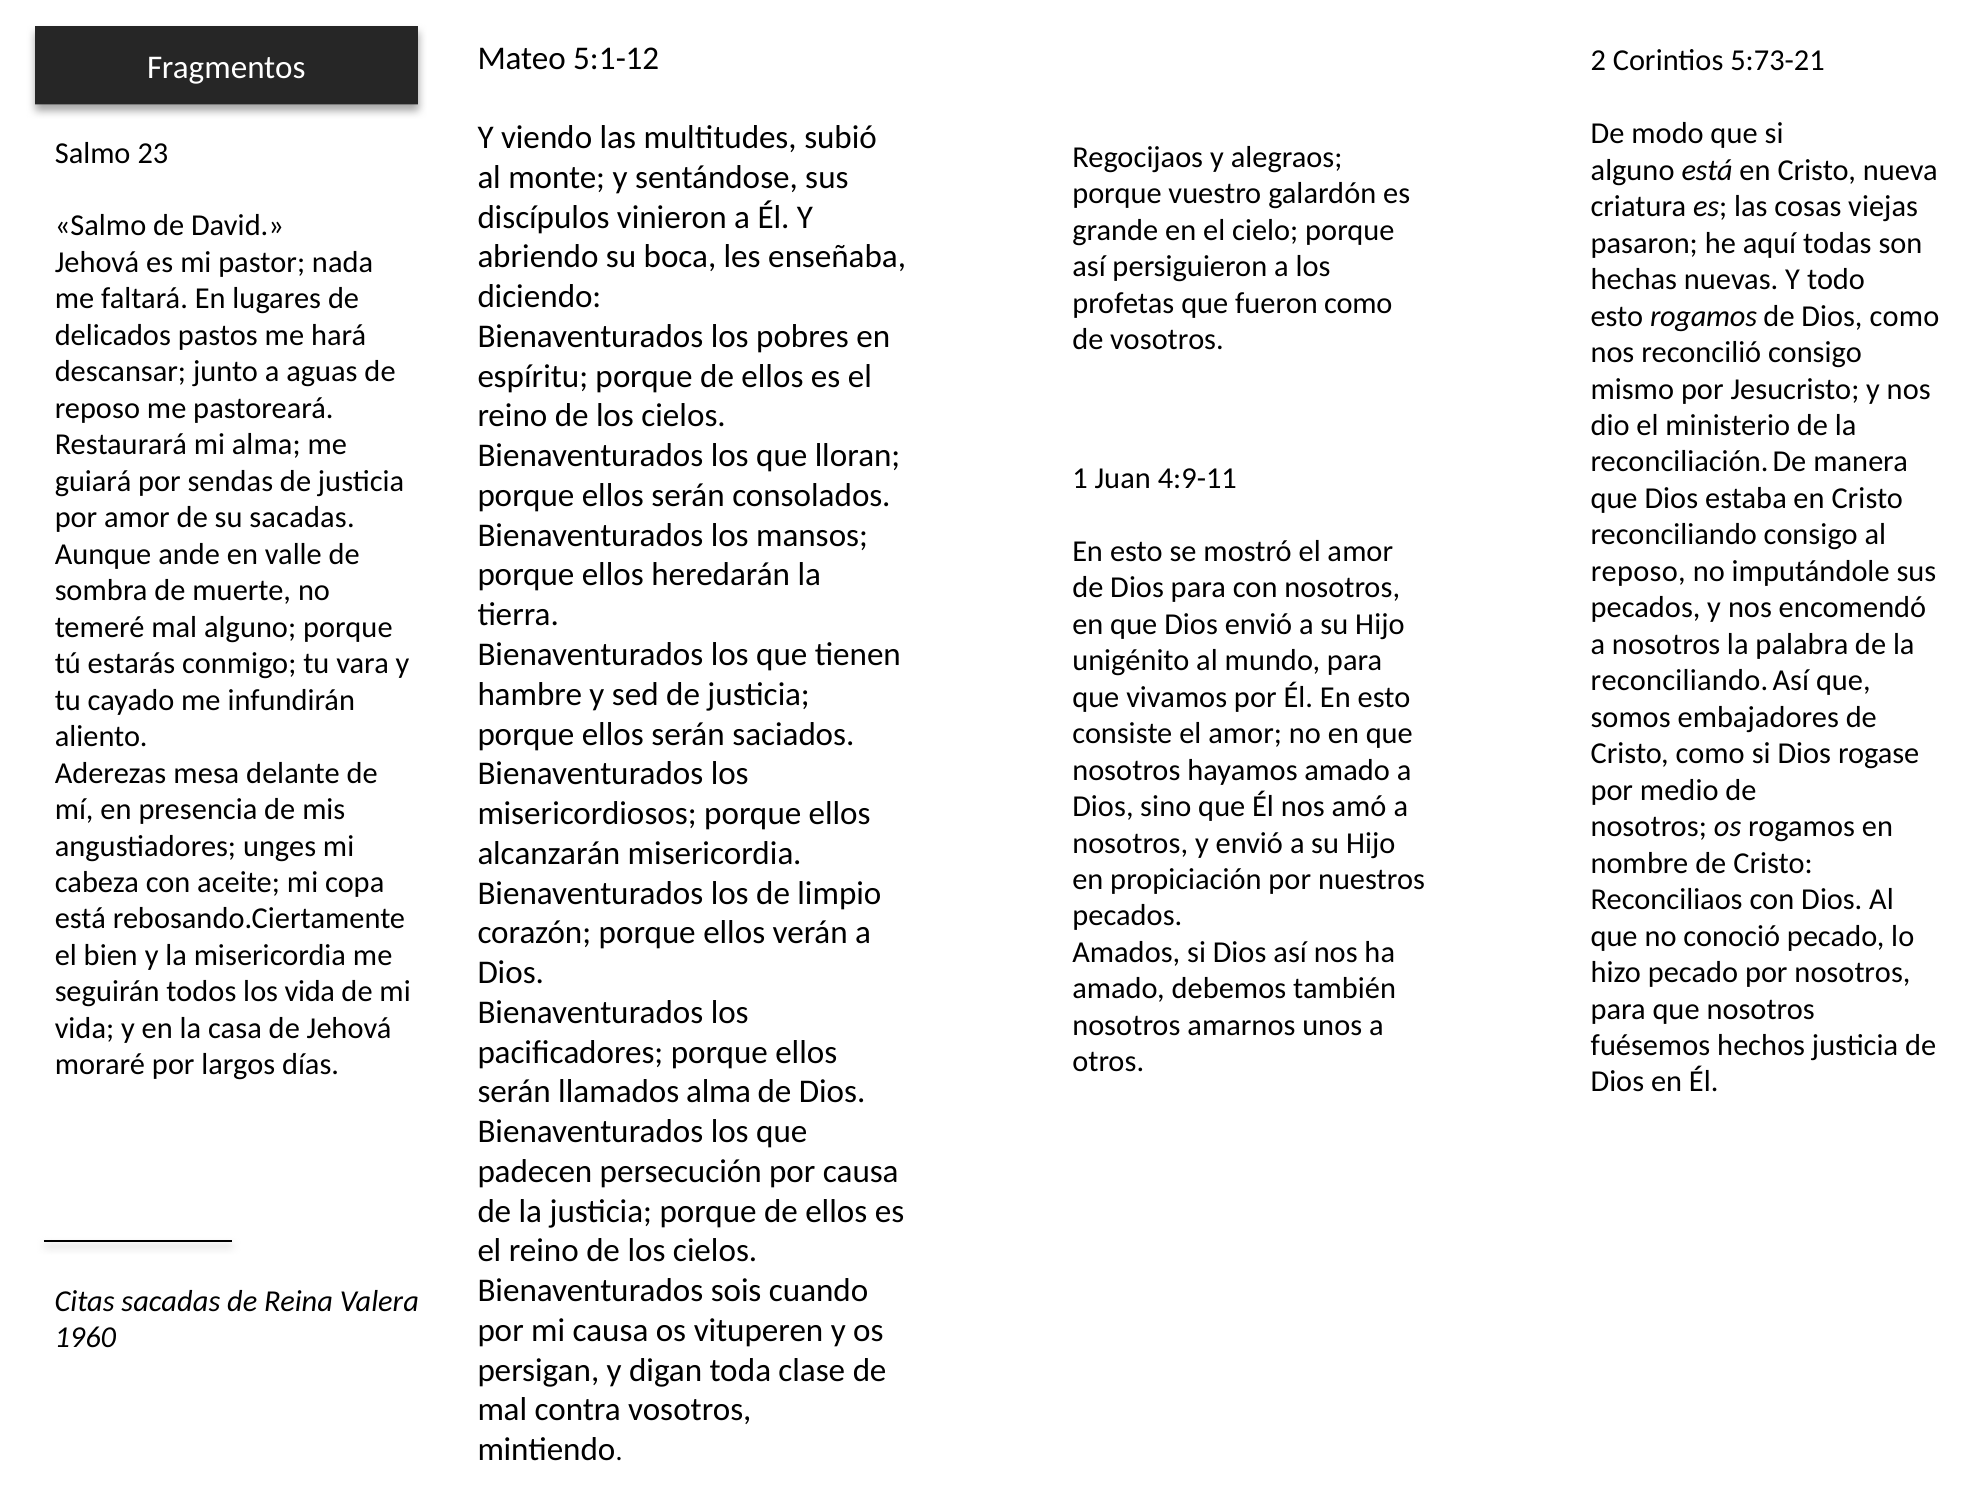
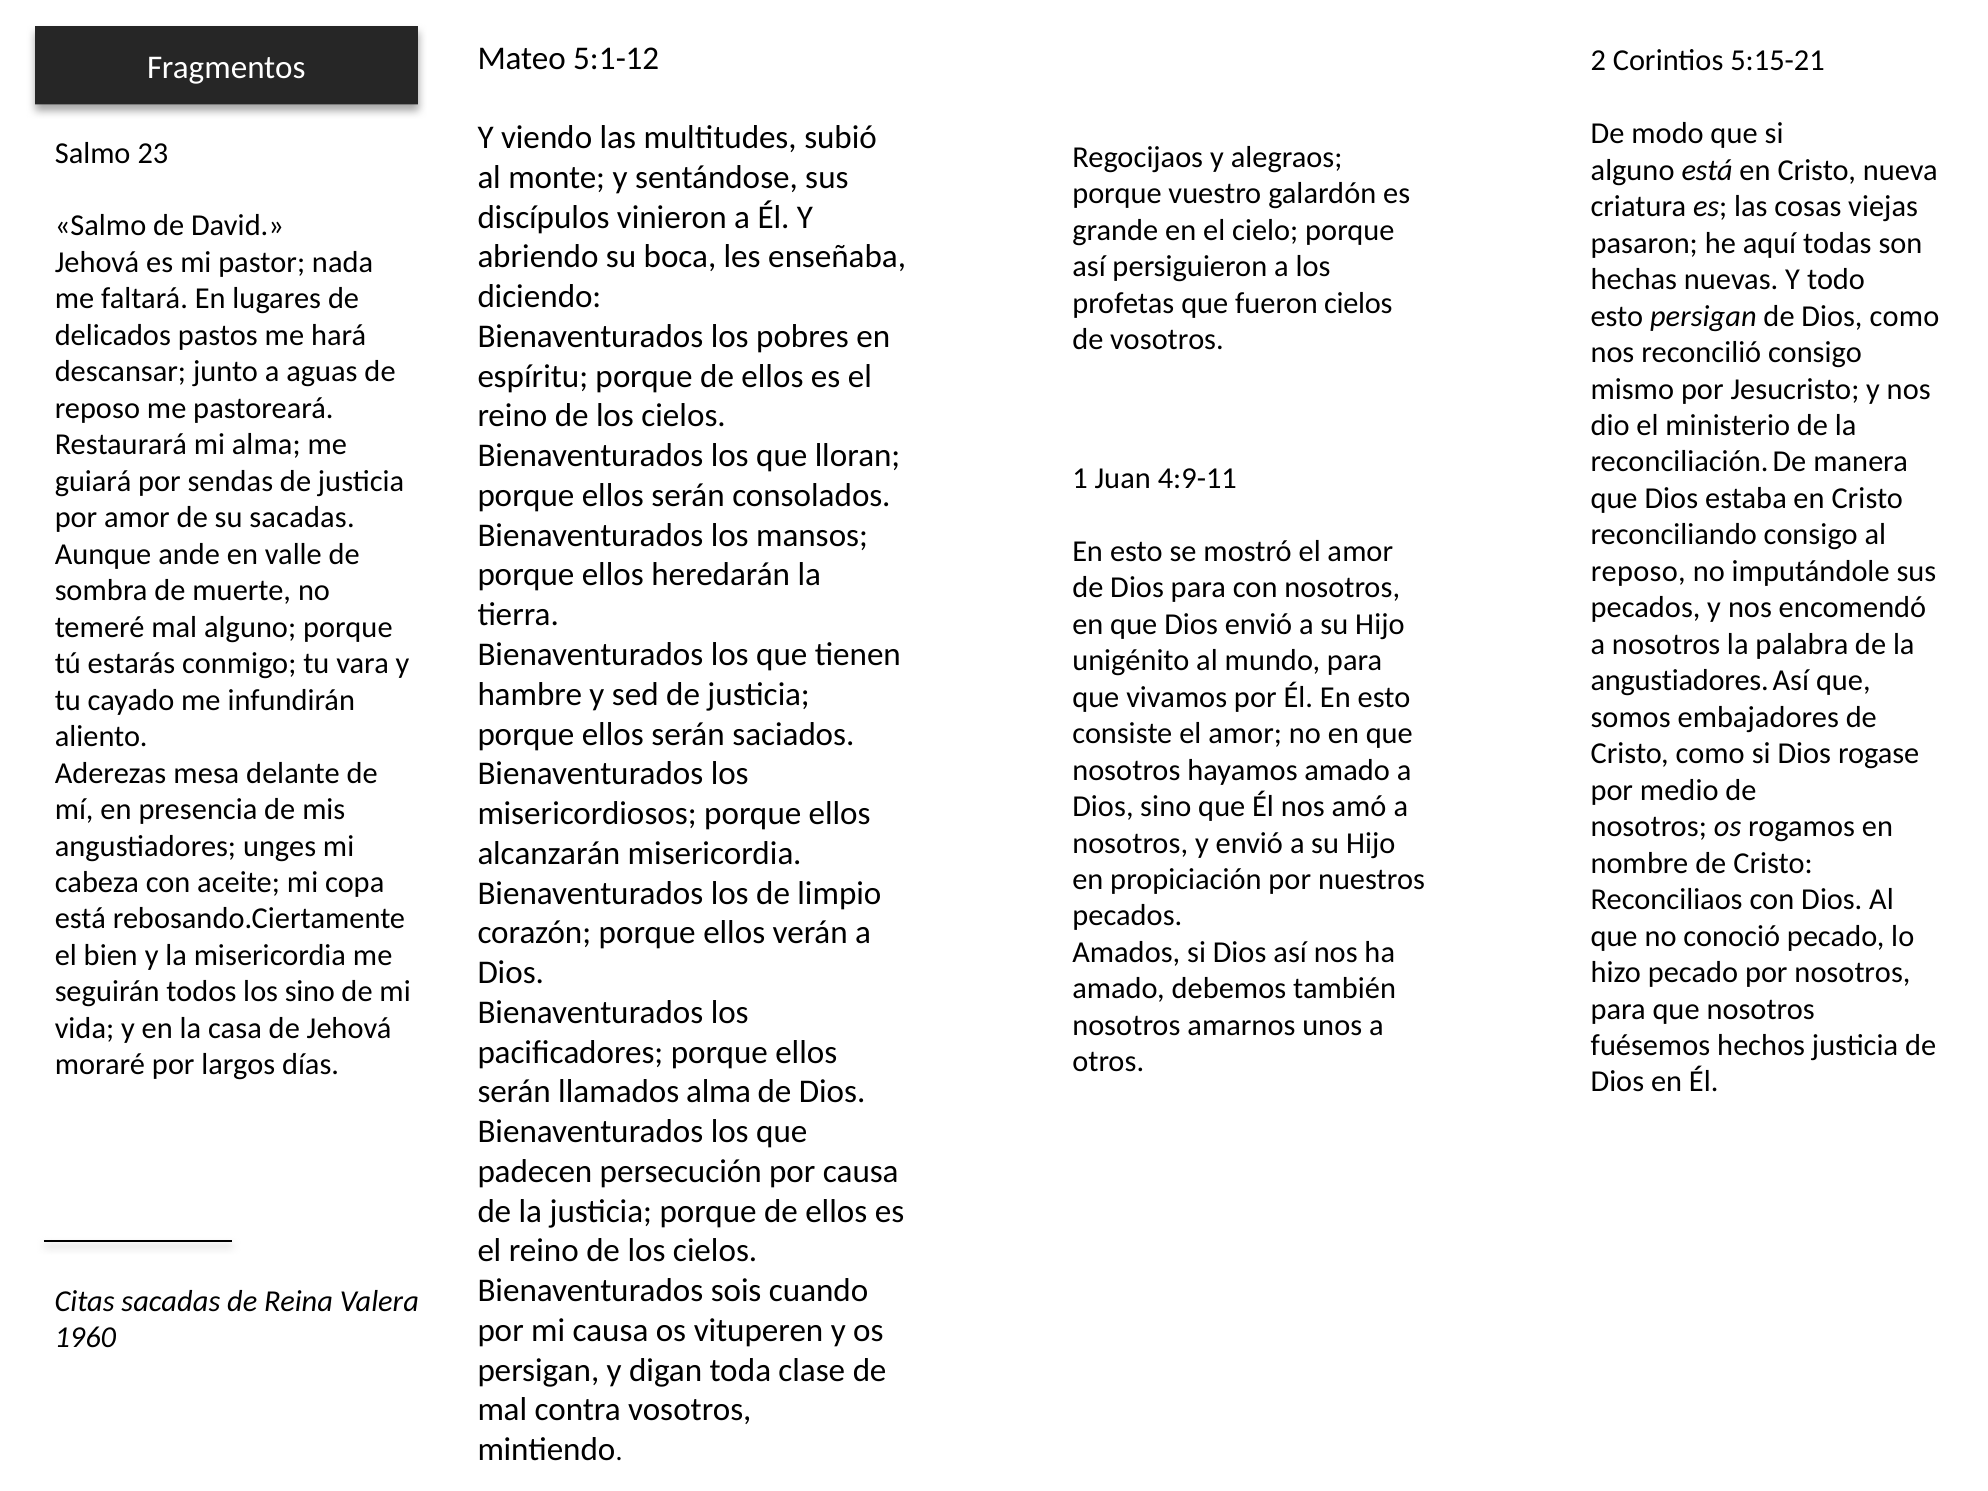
5:73-21: 5:73-21 -> 5:15-21
fueron como: como -> cielos
esto rogamos: rogamos -> persigan
reconciliando at (1679, 681): reconciliando -> angustiadores
los vida: vida -> sino
